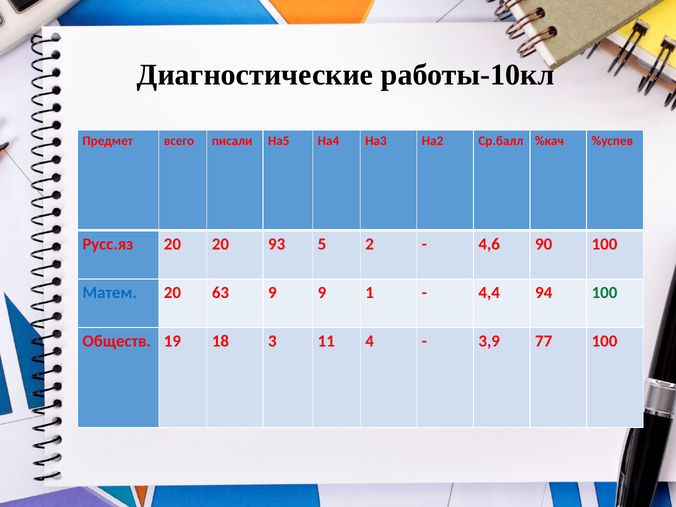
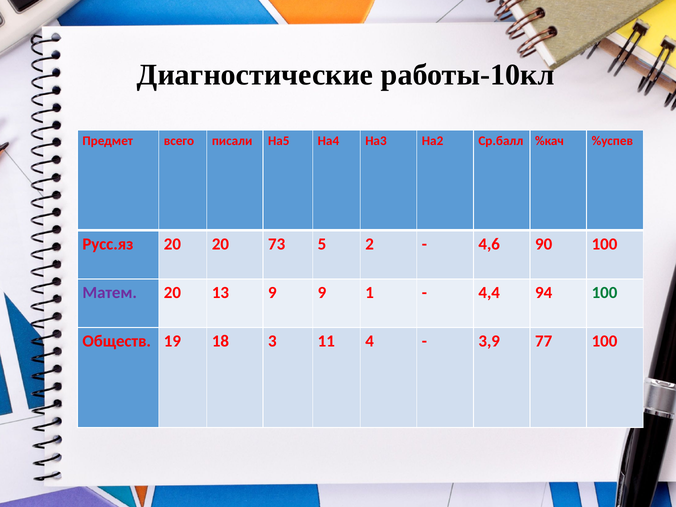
93: 93 -> 73
Матем colour: blue -> purple
63: 63 -> 13
